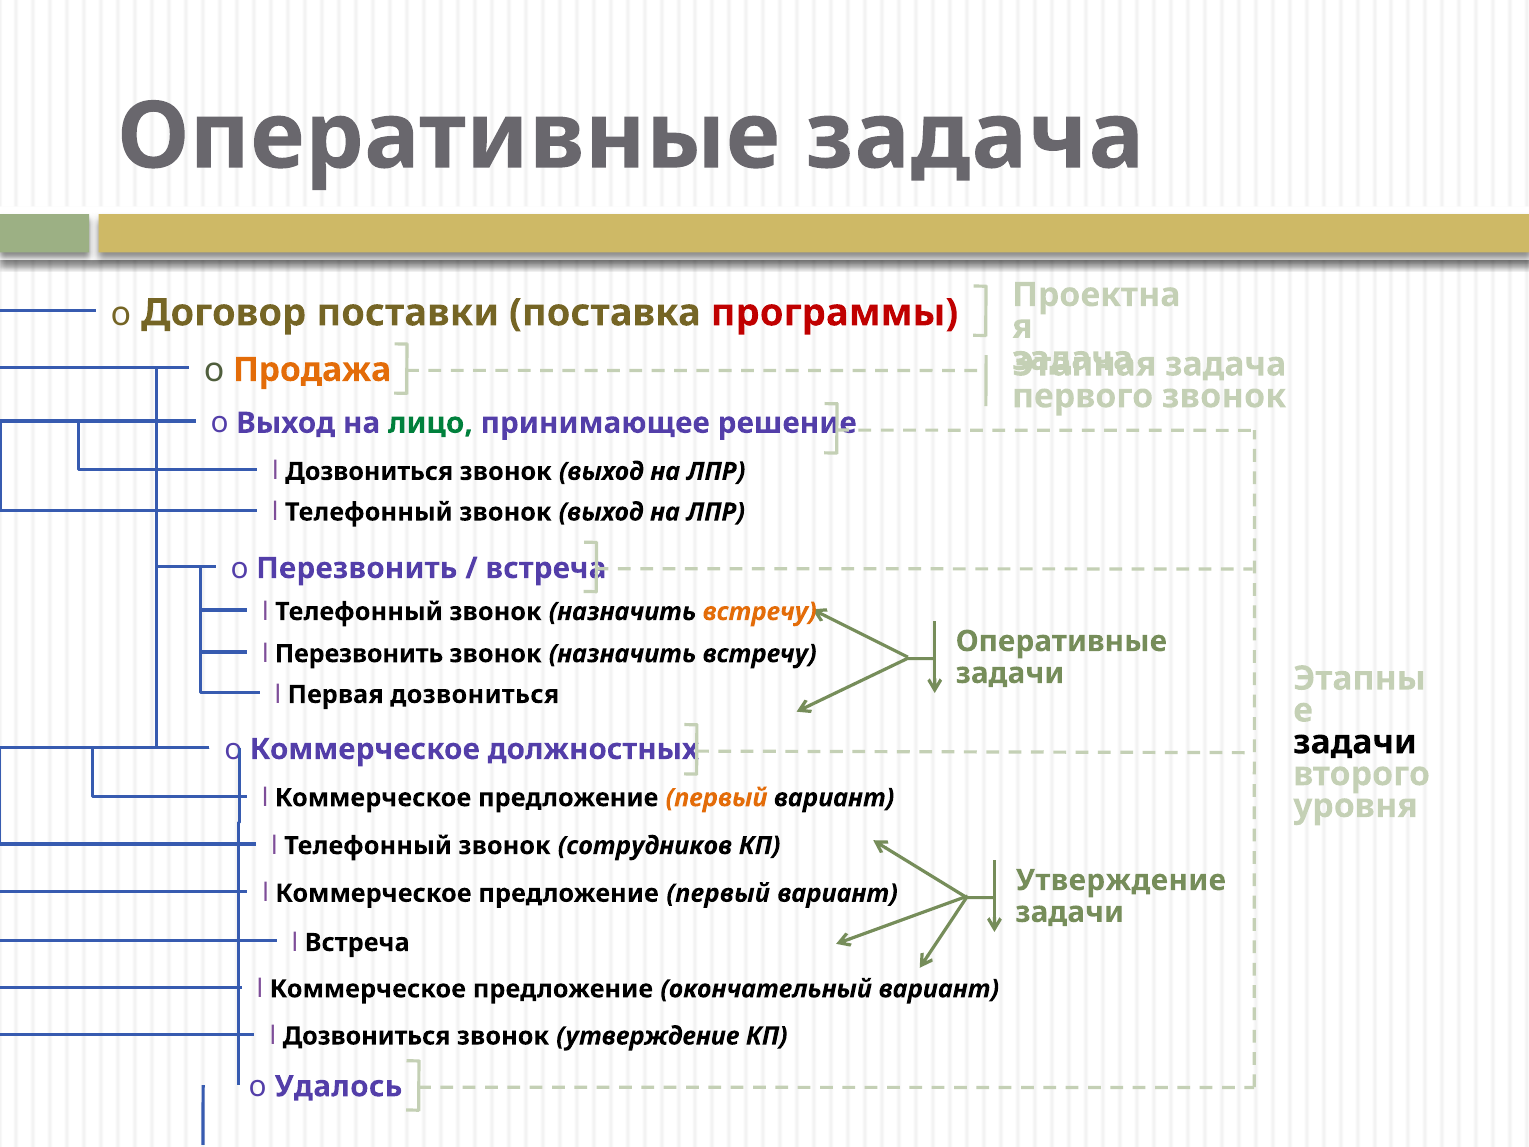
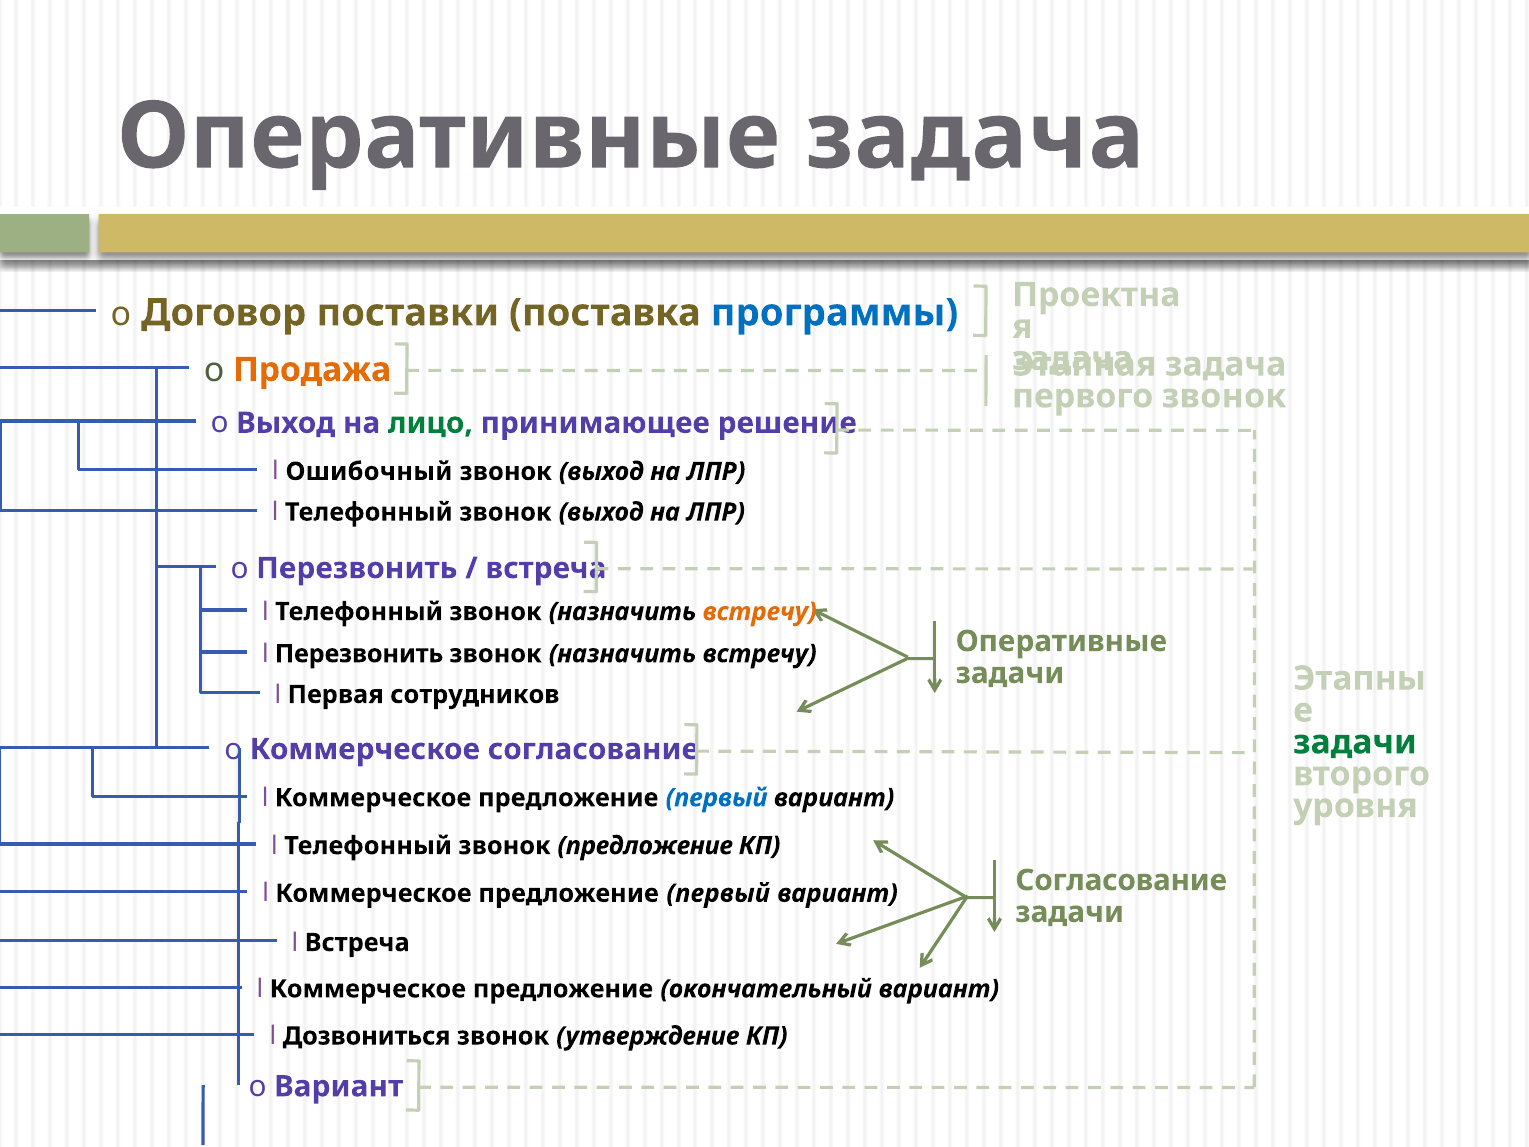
программы colour: red -> blue
Дозвониться at (369, 471): Дозвониться -> Ошибочный
Первая дозвониться: дозвониться -> сотрудников
задачи at (1355, 742) colour: black -> green
Коммерческое должностных: должностных -> согласование
первый at (717, 798) colour: orange -> blue
звонок сотрудников: сотрудников -> предложение
Утверждение at (1121, 880): Утверждение -> Согласование
o Удалось: Удалось -> Вариант
